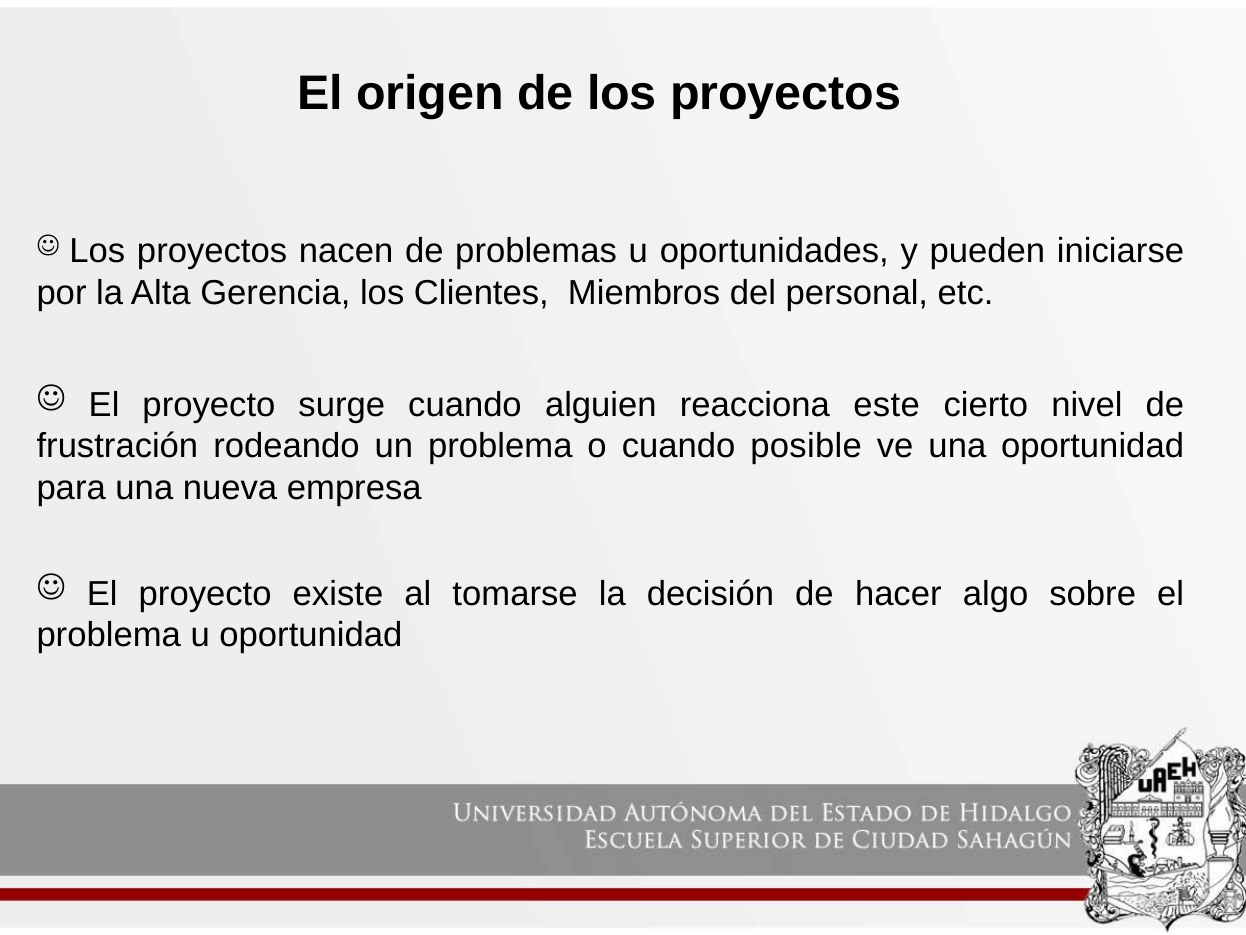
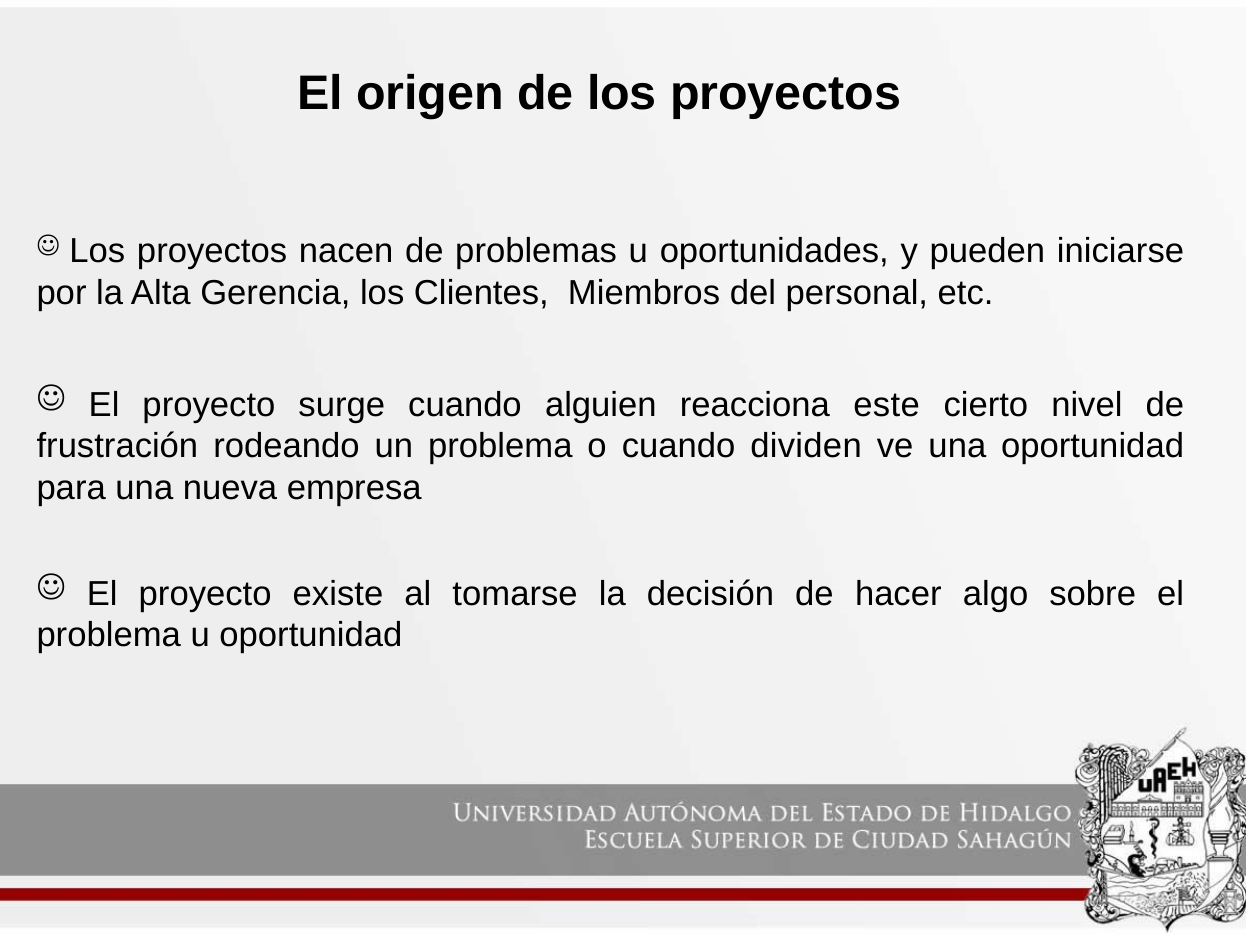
posible: posible -> dividen
